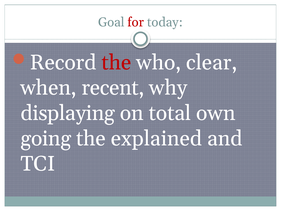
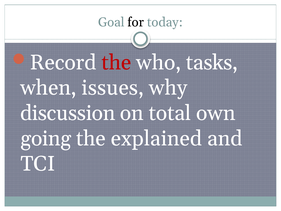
for colour: red -> black
clear: clear -> tasks
recent: recent -> issues
displaying: displaying -> discussion
